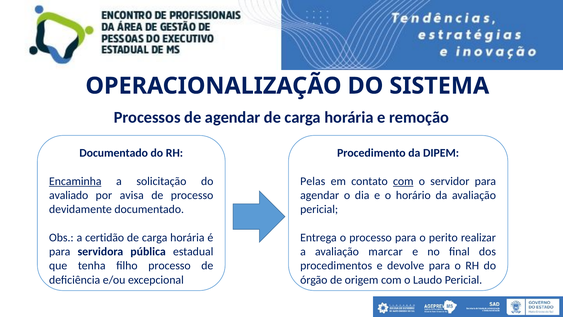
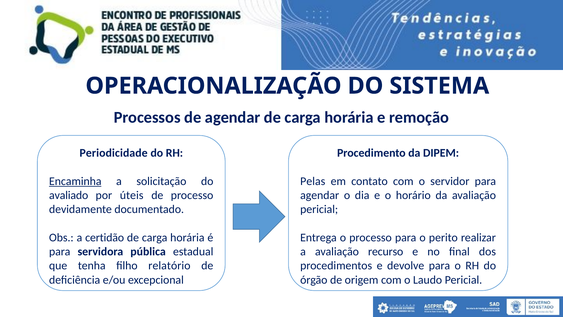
Documentado at (114, 153): Documentado -> Periodicidade
com at (403, 181) underline: present -> none
avisa: avisa -> úteis
marcar: marcar -> recurso
filho processo: processo -> relatório
